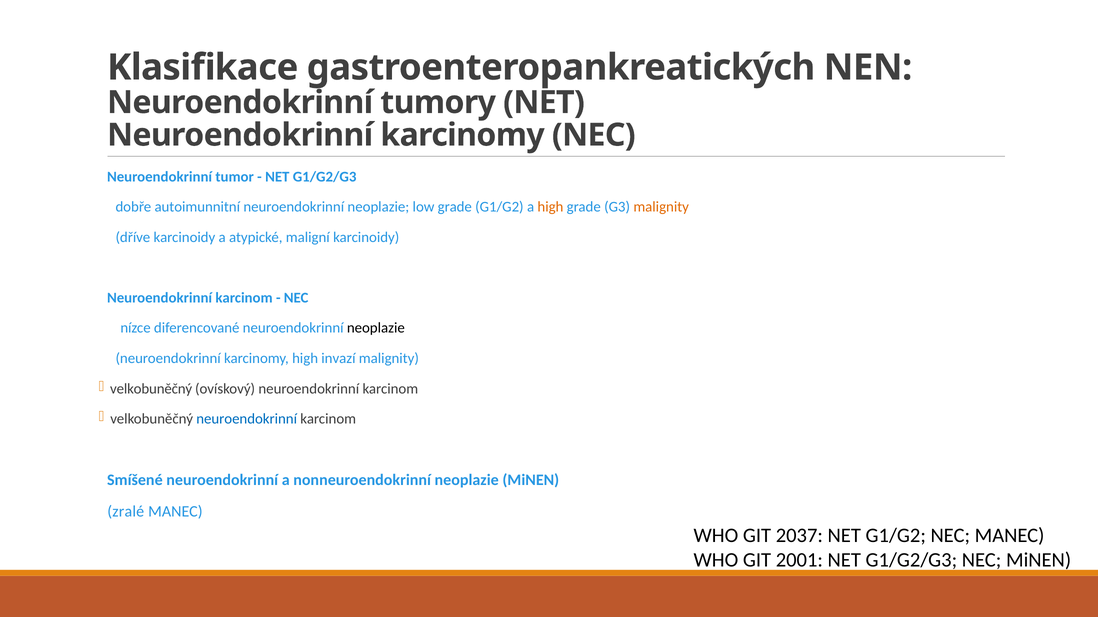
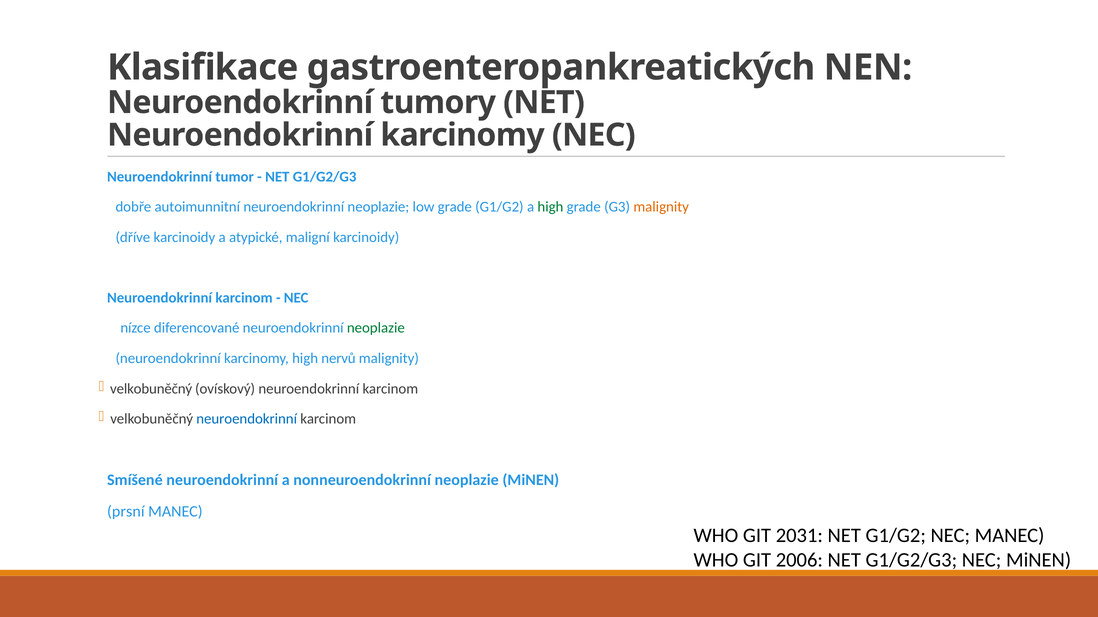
high at (550, 207) colour: orange -> green
neoplazie at (376, 328) colour: black -> green
invazí: invazí -> nervů
zralé: zralé -> prsní
2037: 2037 -> 2031
2001: 2001 -> 2006
